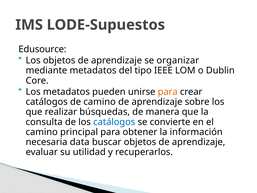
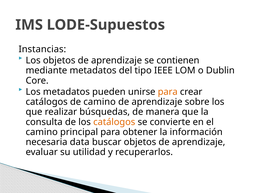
Edusource: Edusource -> Instancias
organizar: organizar -> contienen
catálogos at (114, 122) colour: blue -> orange
